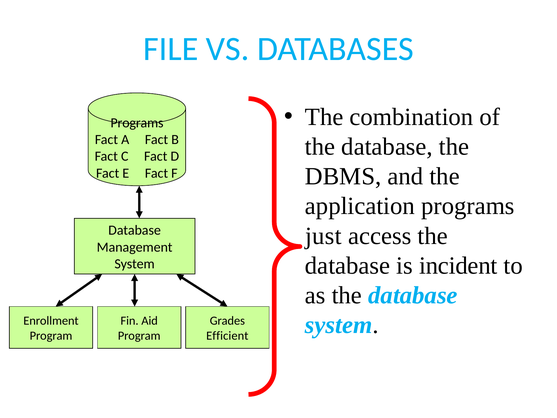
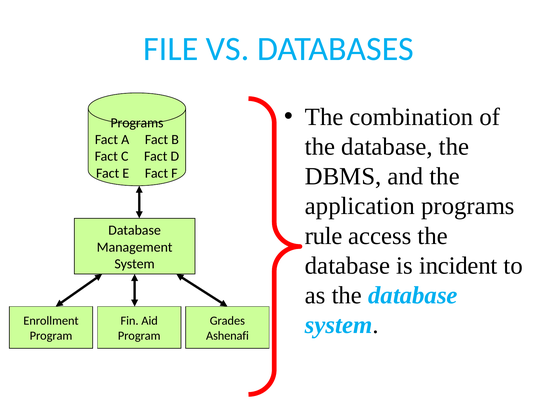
just: just -> rule
Efficient: Efficient -> Ashenafi
